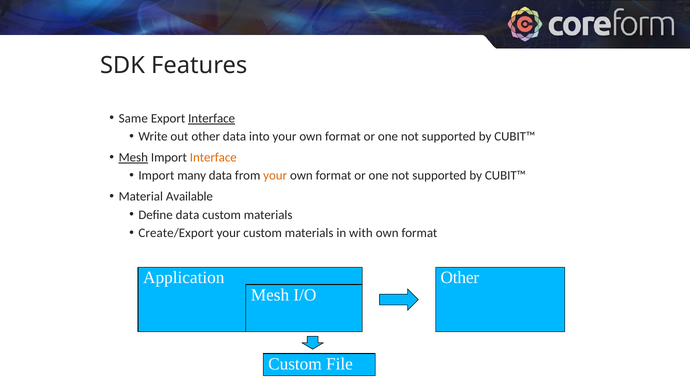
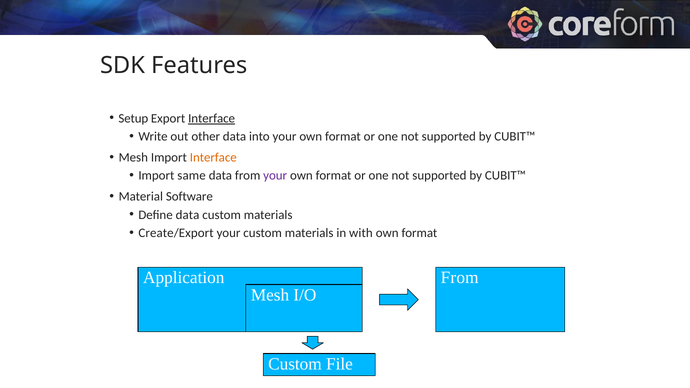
Same: Same -> Setup
Mesh at (133, 157) underline: present -> none
many: many -> same
your at (275, 176) colour: orange -> purple
Available: Available -> Software
Other at (460, 278): Other -> From
